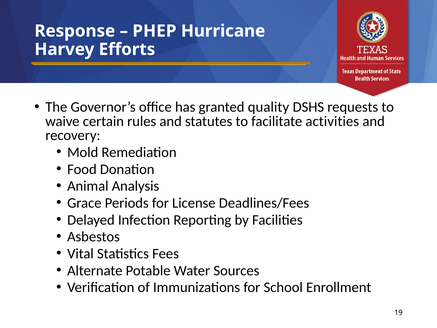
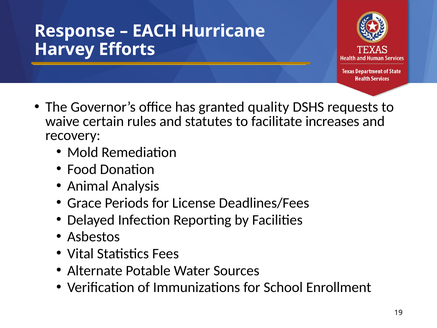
PHEP: PHEP -> EACH
activities: activities -> increases
